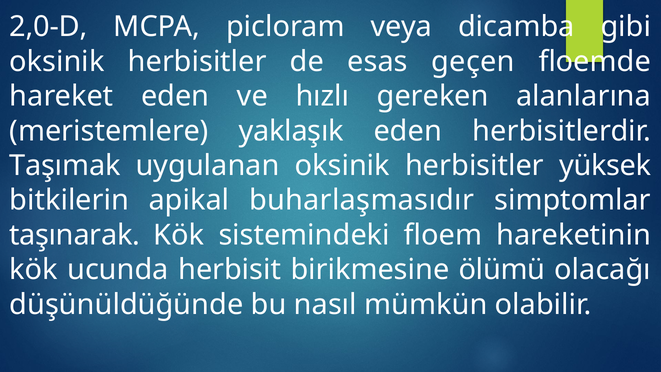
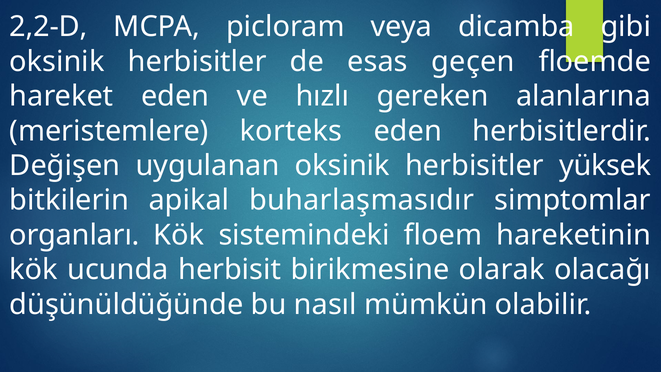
2,0-D: 2,0-D -> 2,2-D
yaklaşık: yaklaşık -> korteks
Taşımak: Taşımak -> Değişen
taşınarak: taşınarak -> organları
ölümü: ölümü -> olarak
